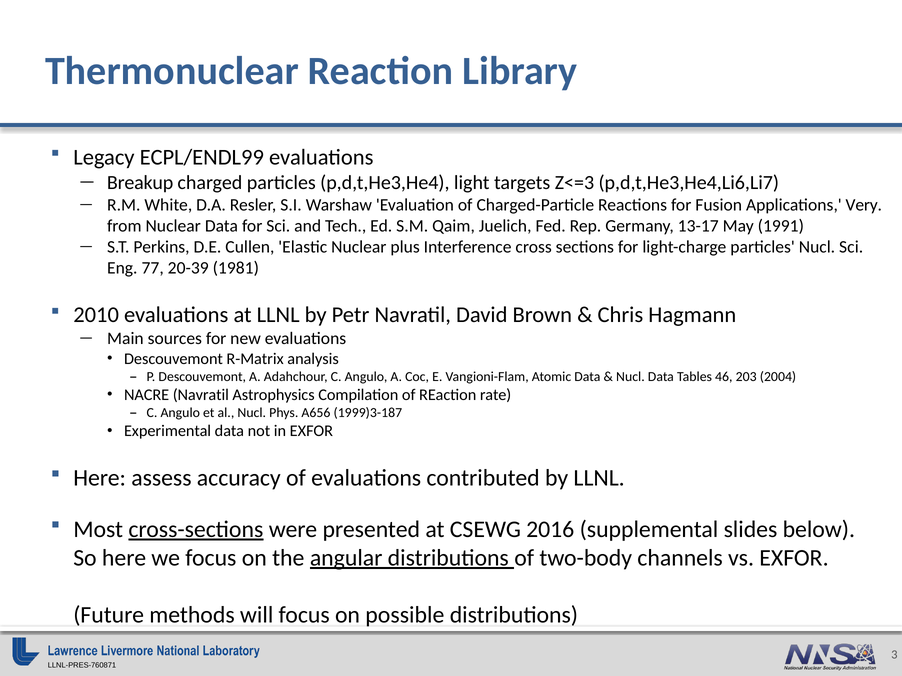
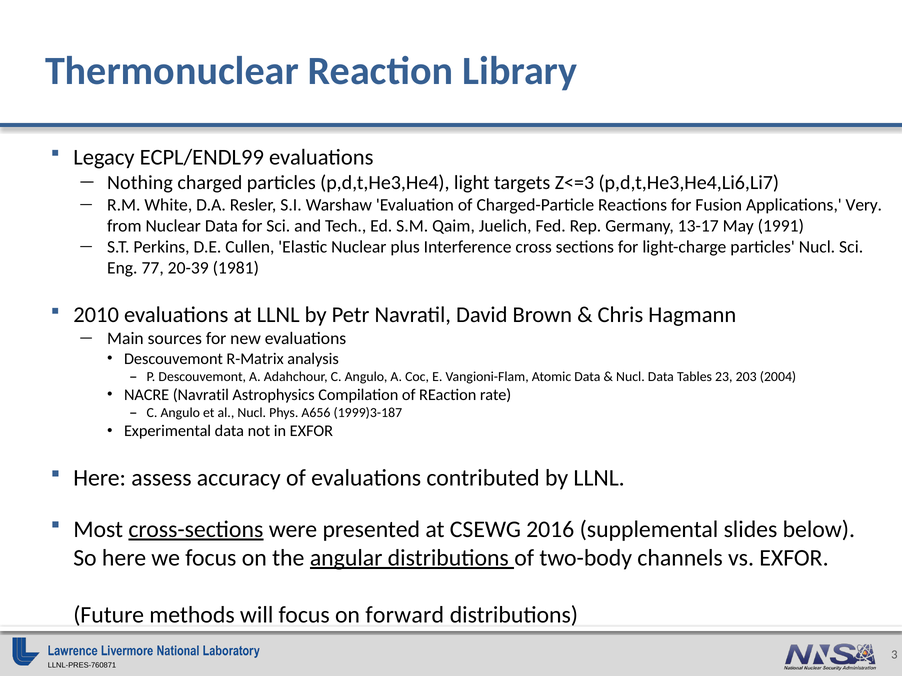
Breakup: Breakup -> Nothing
46: 46 -> 23
possible: possible -> forward
